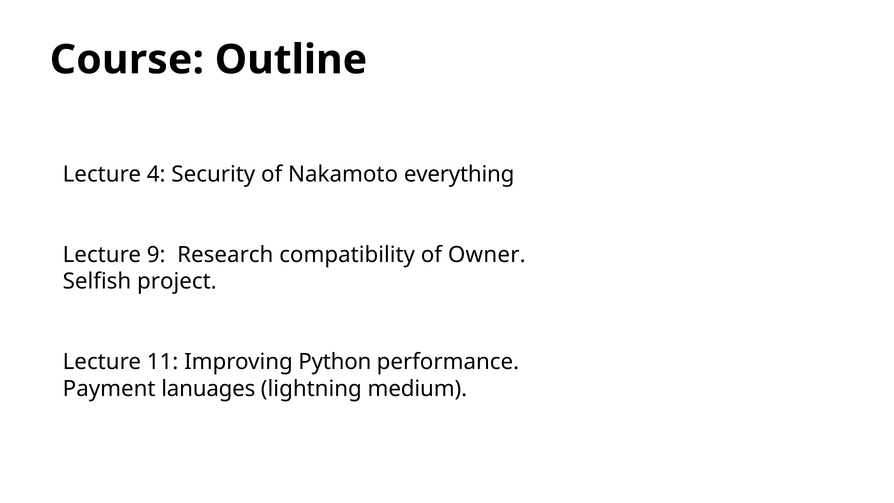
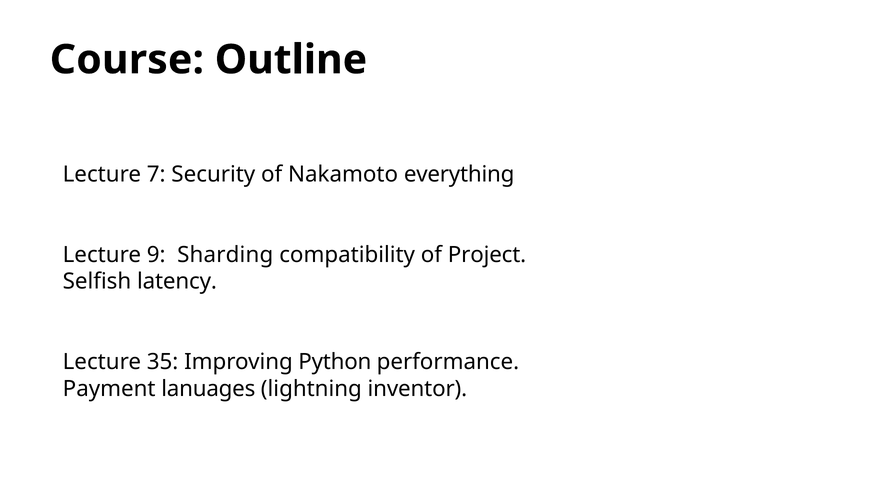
4: 4 -> 7
Research: Research -> Sharding
Owner: Owner -> Project
project: project -> latency
11: 11 -> 35
medium: medium -> inventor
